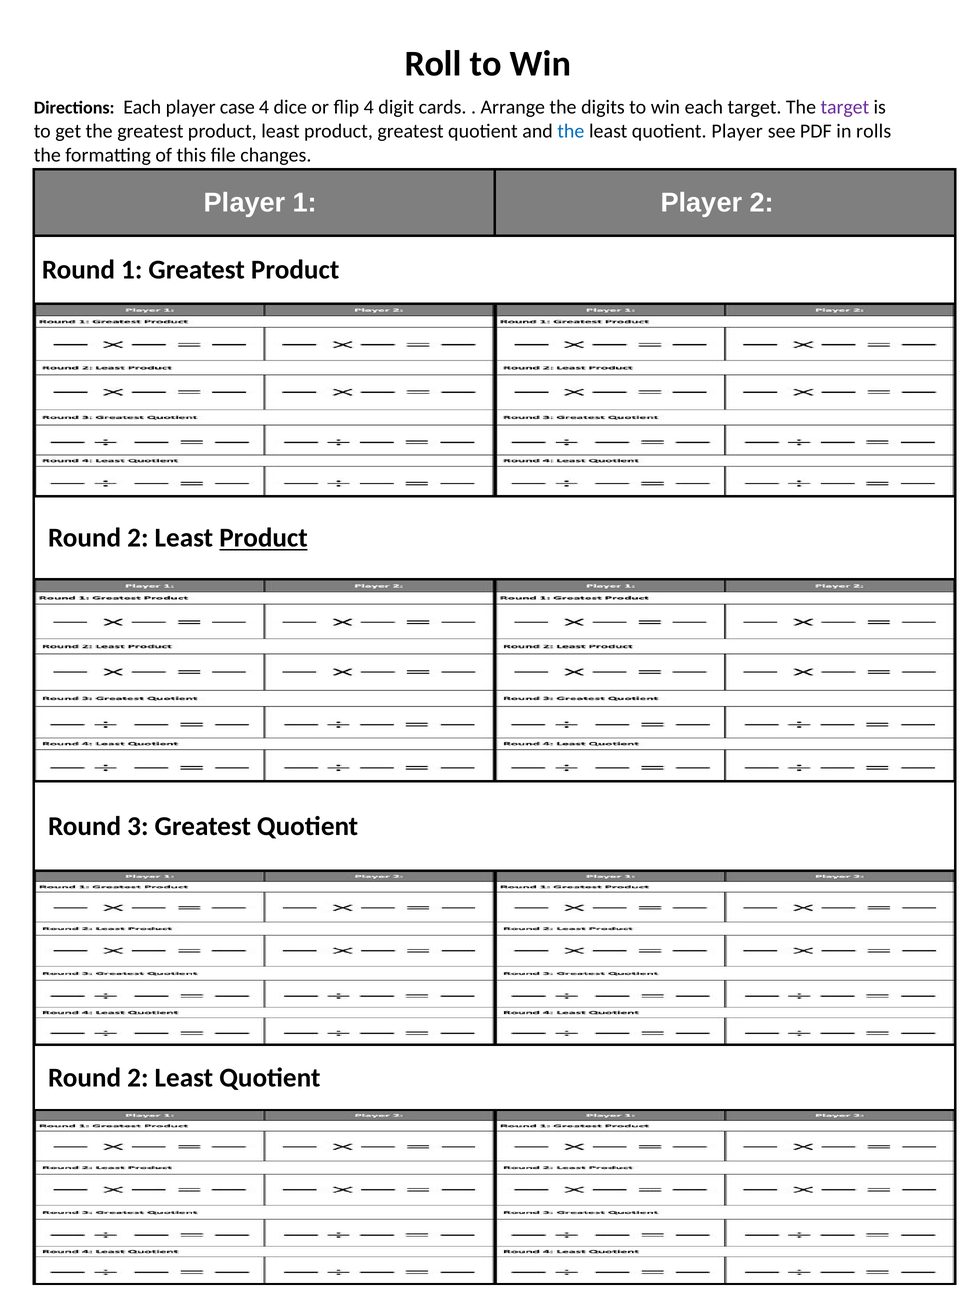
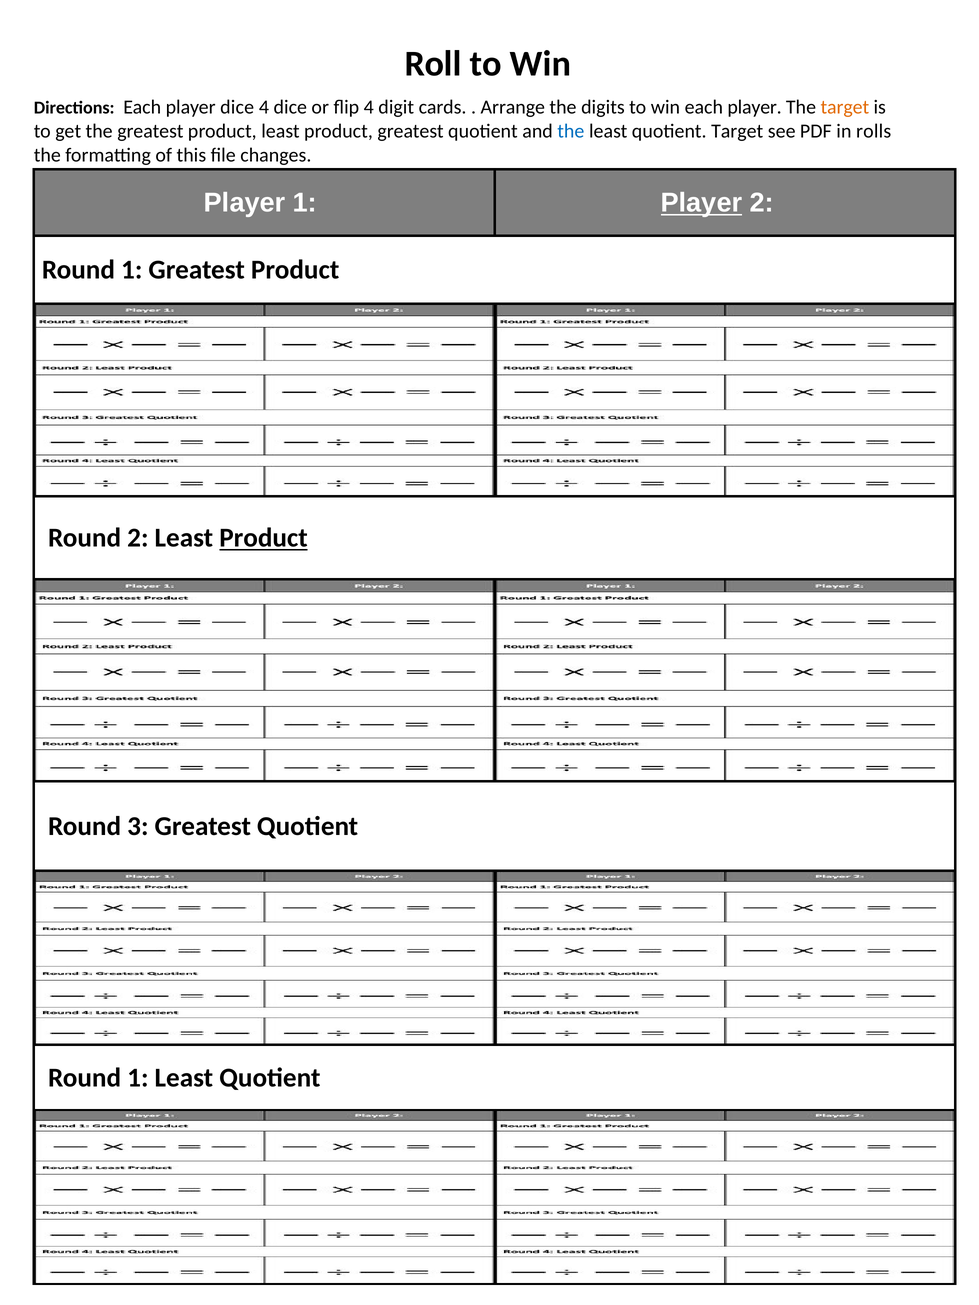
player case: case -> dice
win each target: target -> player
target at (845, 107) colour: purple -> orange
quotient Player: Player -> Target
Player at (702, 203) underline: none -> present
2 at (138, 1078): 2 -> 1
